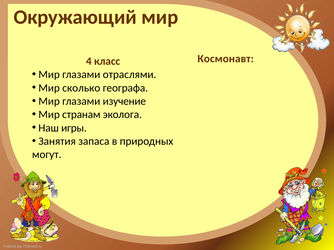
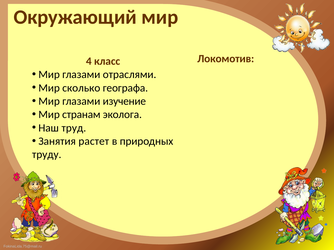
Космонавт: Космонавт -> Локомотив
игры: игры -> труд
запаса: запаса -> растет
могут: могут -> труду
